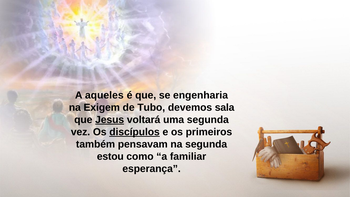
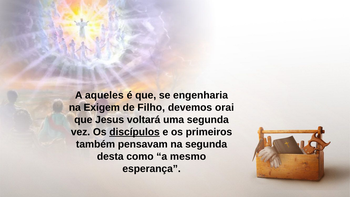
Tubo: Tubo -> Filho
sala: sala -> orai
Jesus underline: present -> none
estou: estou -> desta
familiar: familiar -> mesmo
